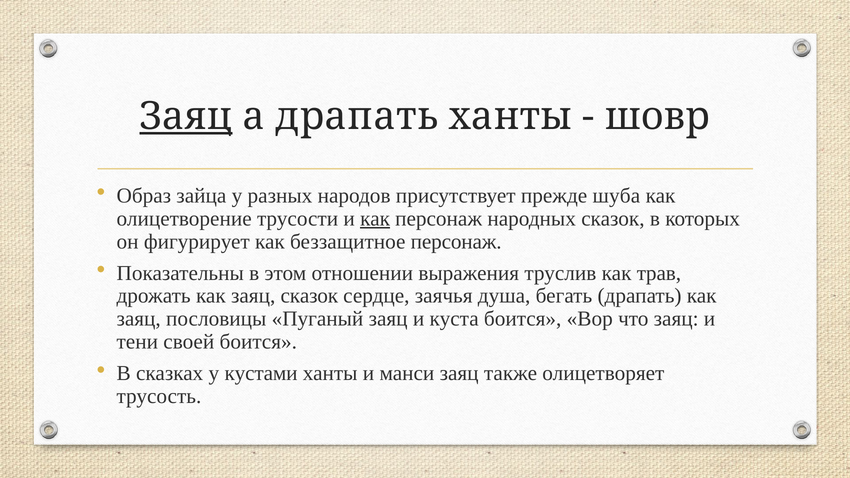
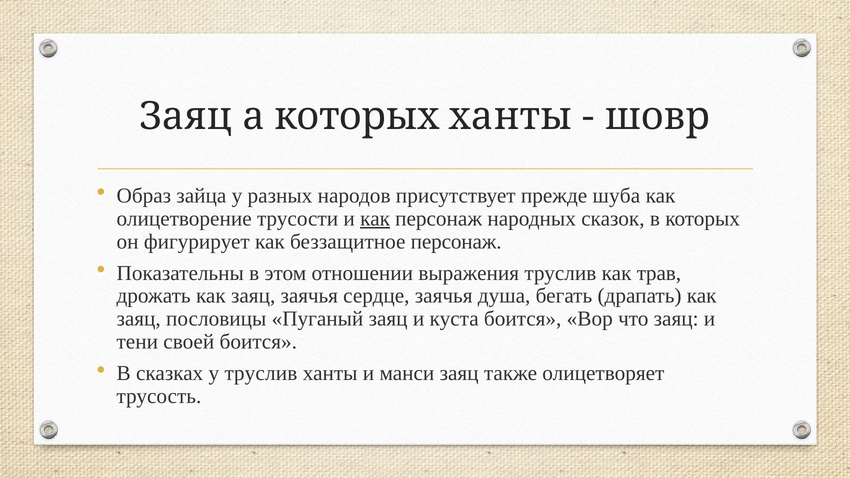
Заяц at (186, 117) underline: present -> none
а драпать: драпать -> которых
заяц сказок: сказок -> заячья
у кустами: кустами -> труслив
